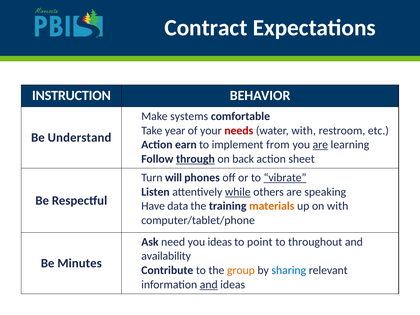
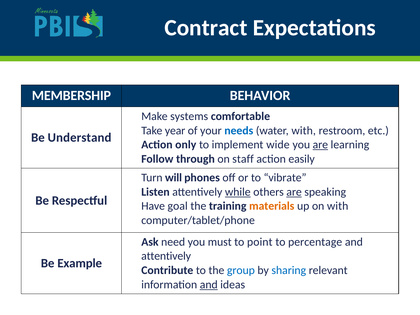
INSTRUCTION: INSTRUCTION -> MEMBERSHIP
needs colour: red -> blue
earn: earn -> only
from: from -> wide
through underline: present -> none
back: back -> staff
sheet: sheet -> easily
vibrate underline: present -> none
are at (294, 192) underline: none -> present
data: data -> goal
you ideas: ideas -> must
throughout: throughout -> percentage
availability at (166, 256): availability -> attentively
Minutes: Minutes -> Example
group colour: orange -> blue
